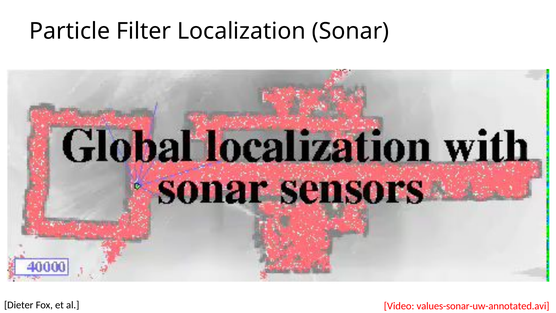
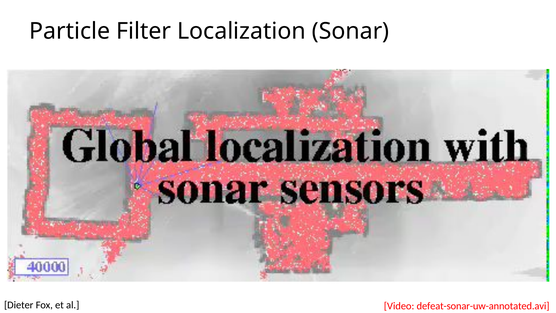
values-sonar-uw-annotated.avi: values-sonar-uw-annotated.avi -> defeat-sonar-uw-annotated.avi
